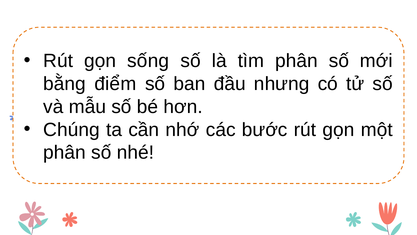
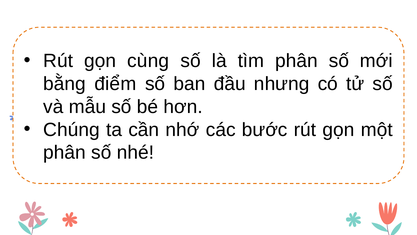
sống: sống -> cùng
